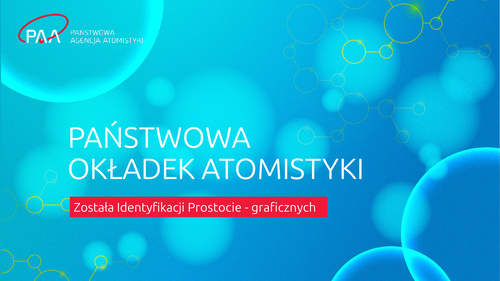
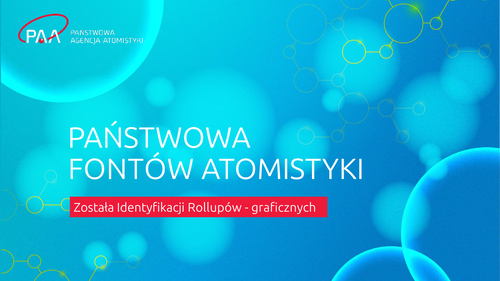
OKŁADEK: OKŁADEK -> FONTÓW
Prostocie: Prostocie -> Rollupów
